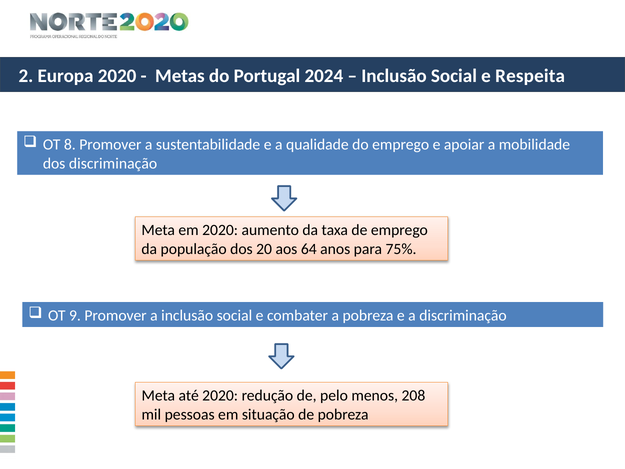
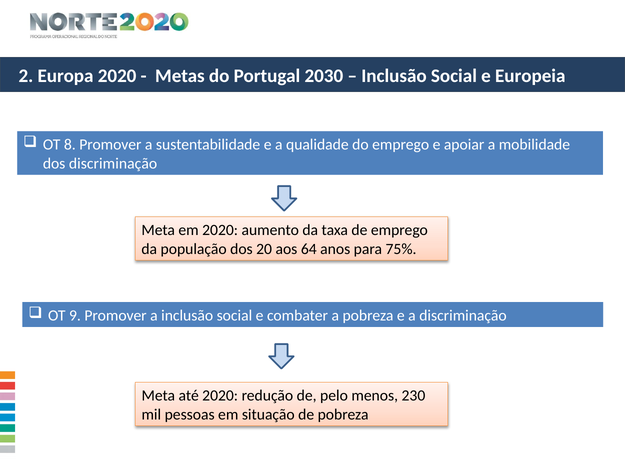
2024: 2024 -> 2030
Respeita: Respeita -> Europeia
208: 208 -> 230
